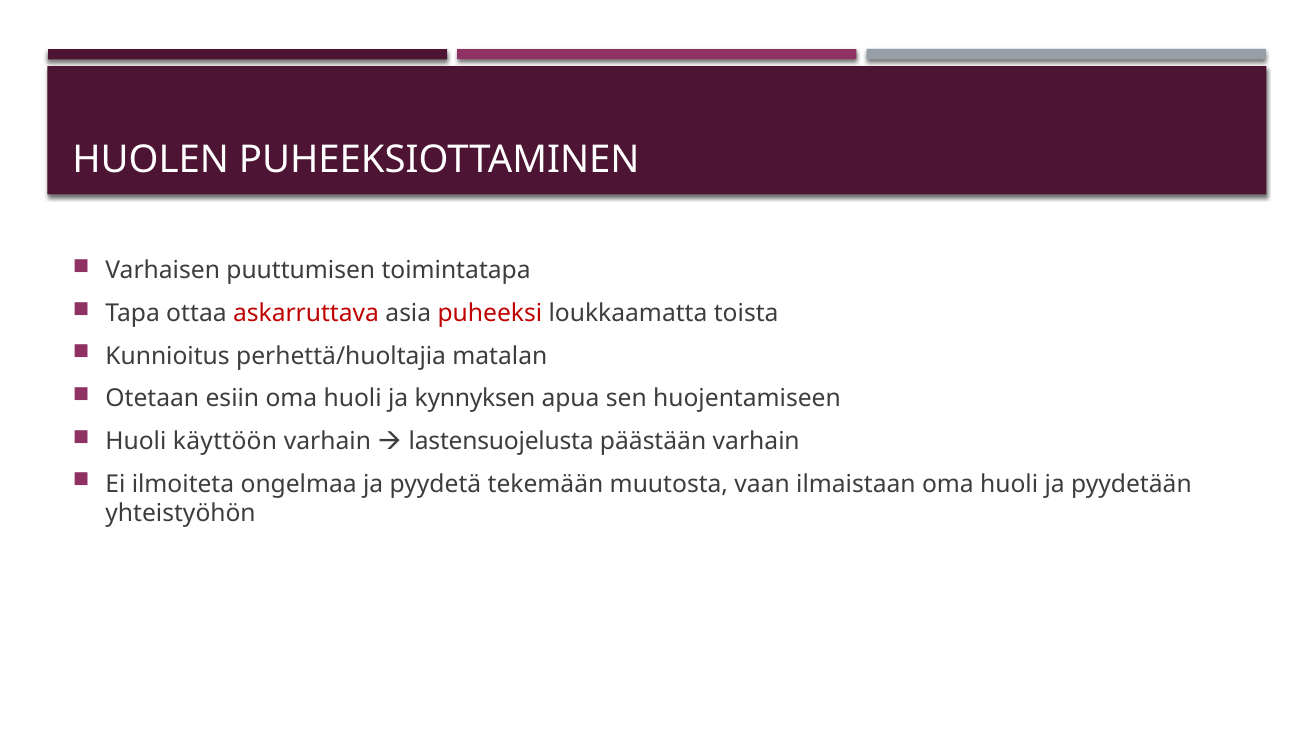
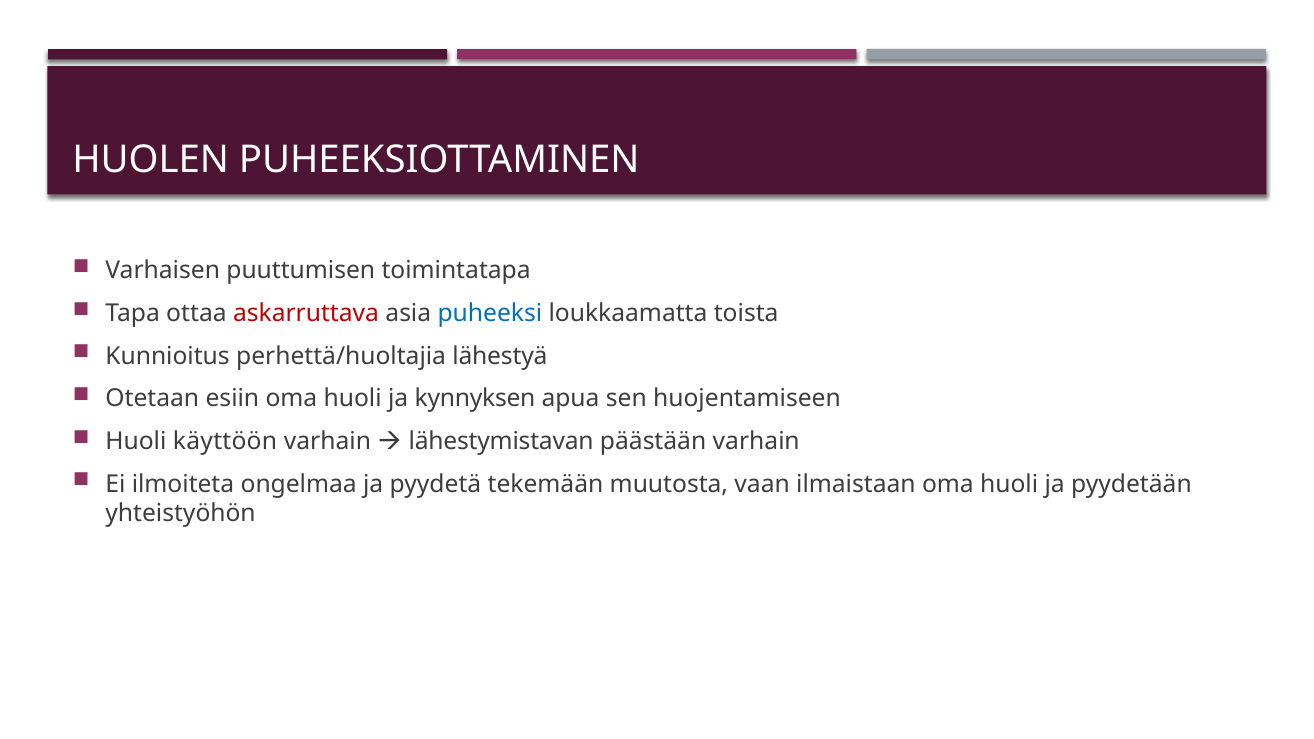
puheeksi colour: red -> blue
matalan: matalan -> lähestyä
lastensuojelusta: lastensuojelusta -> lähestymistavan
